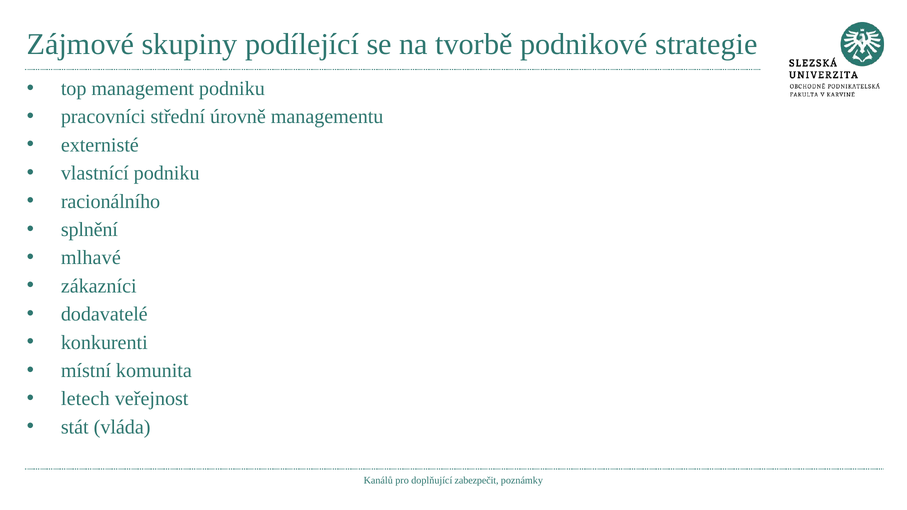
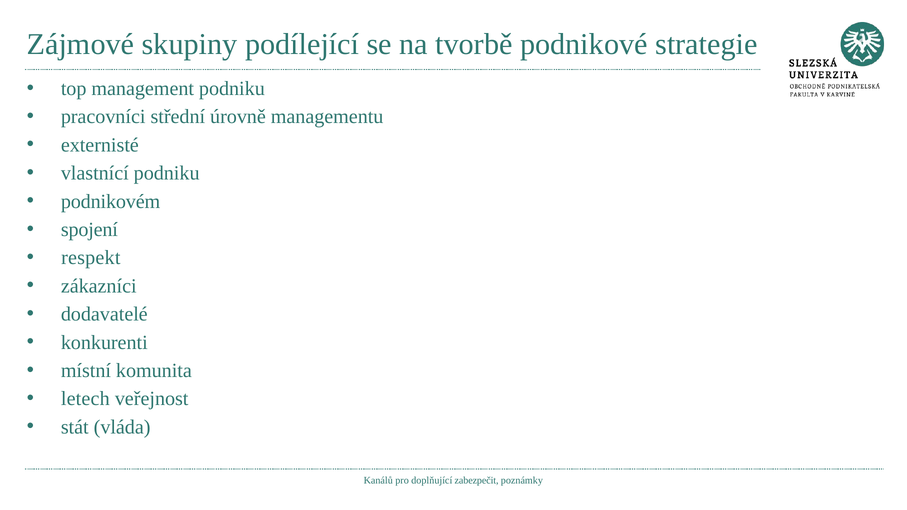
racionálního: racionálního -> podnikovém
splnění: splnění -> spojení
mlhavé: mlhavé -> respekt
